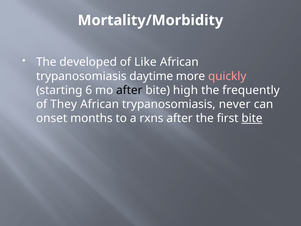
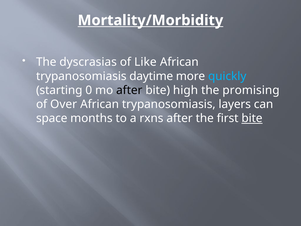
Mortality/Morbidity underline: none -> present
developed: developed -> dyscrasias
quickly colour: pink -> light blue
6: 6 -> 0
frequently: frequently -> promising
They: They -> Over
never: never -> layers
onset: onset -> space
